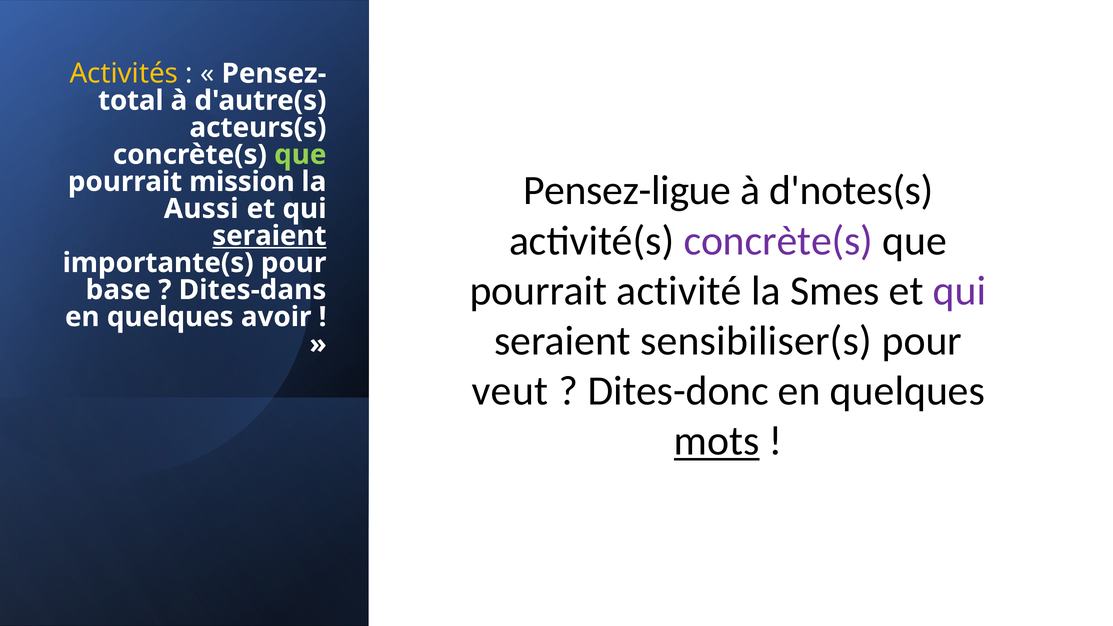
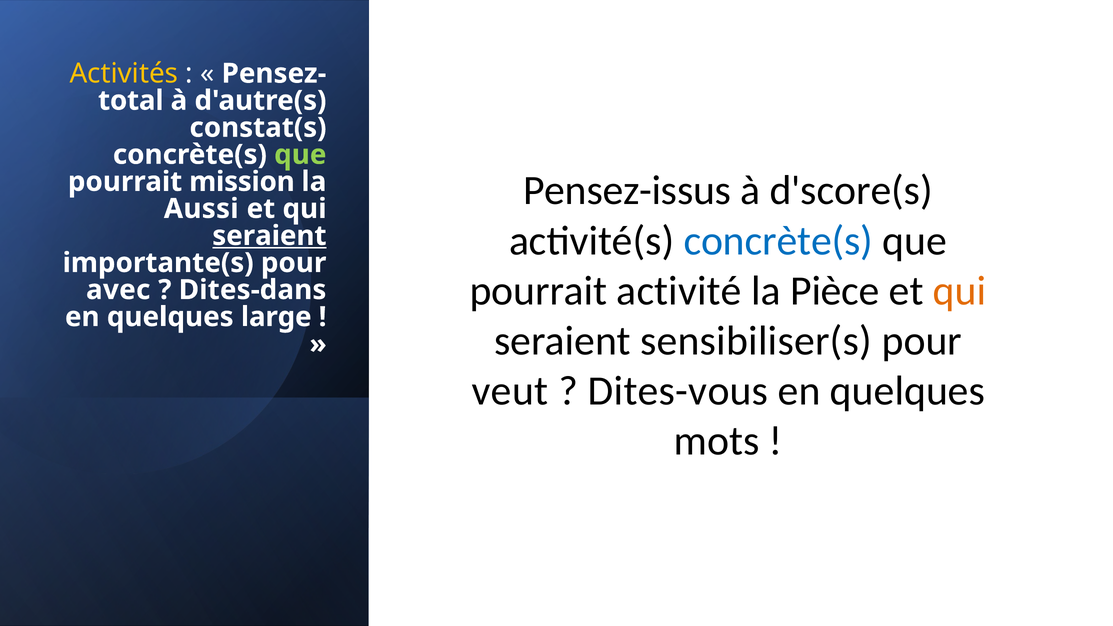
acteurs(s: acteurs(s -> constat(s
Pensez-ligue: Pensez-ligue -> Pensez-issus
d'notes(s: d'notes(s -> d'score(s
concrète(s at (778, 241) colour: purple -> blue
Smes: Smes -> Pièce
qui at (960, 291) colour: purple -> orange
base: base -> avec
avoir: avoir -> large
Dites-donc: Dites-donc -> Dites-vous
mots underline: present -> none
